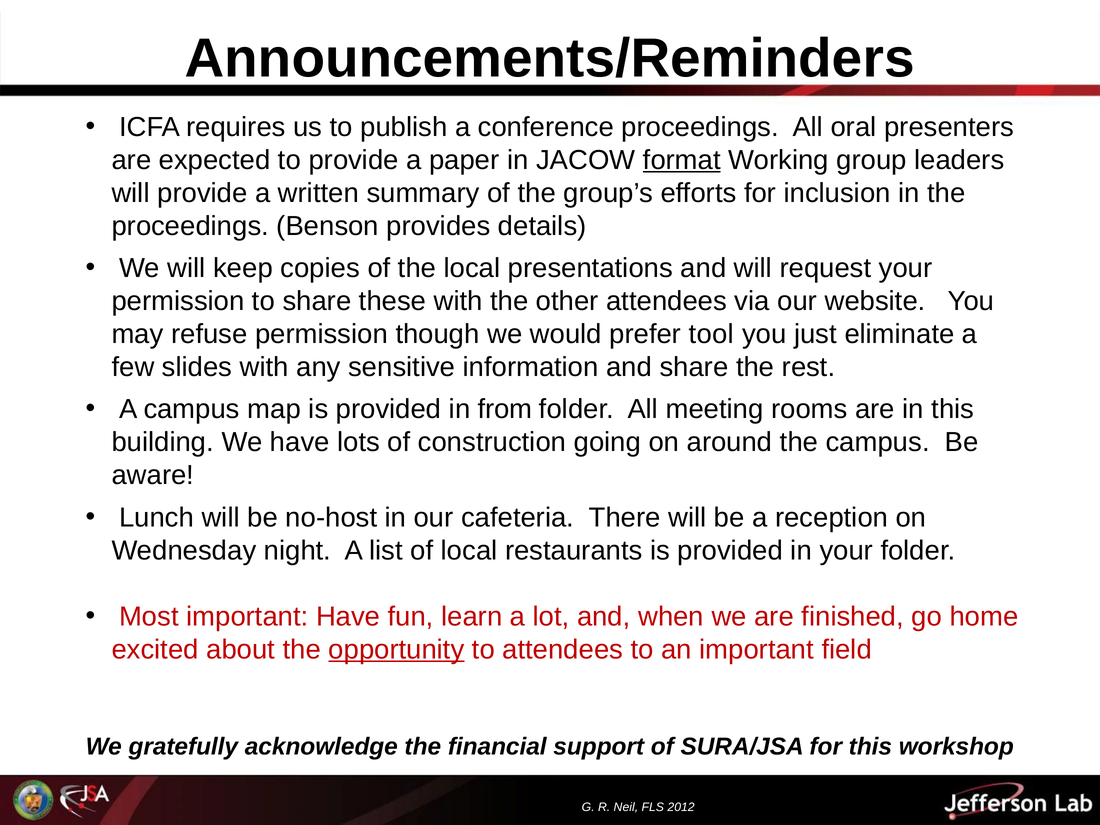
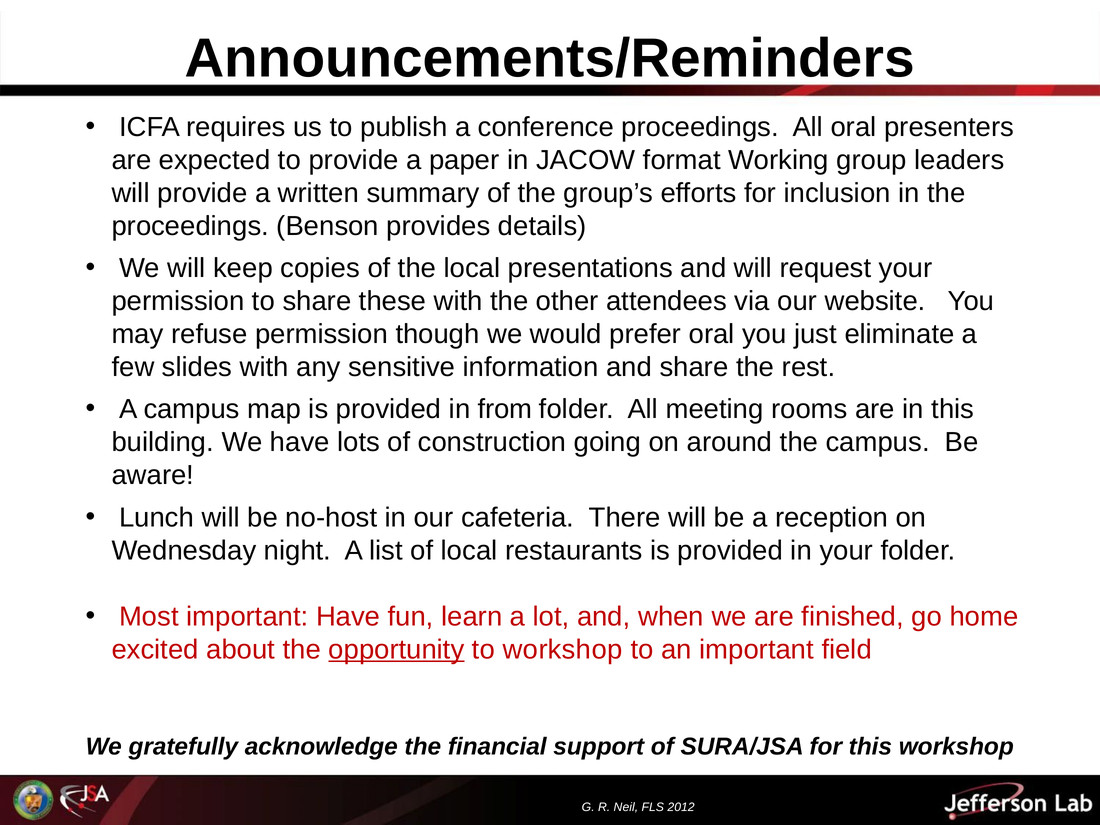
format underline: present -> none
prefer tool: tool -> oral
to attendees: attendees -> workshop
